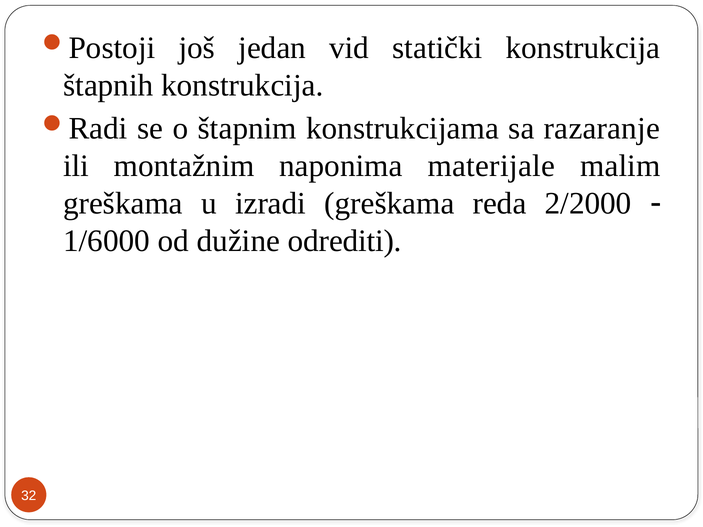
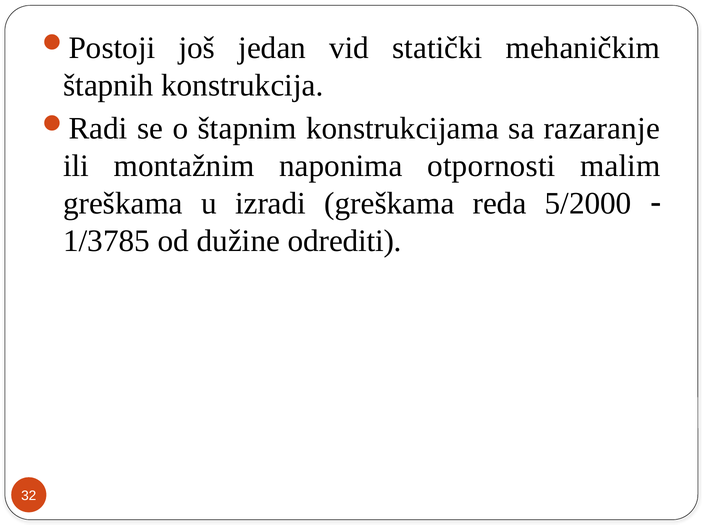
statički konstrukcija: konstrukcija -> mehaničkim
materijale: materijale -> otpornosti
2/2000: 2/2000 -> 5/2000
1/6000: 1/6000 -> 1/3785
